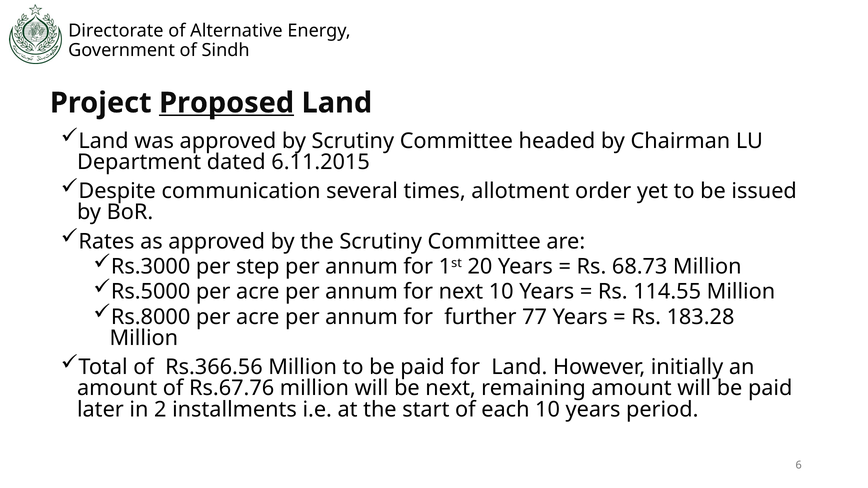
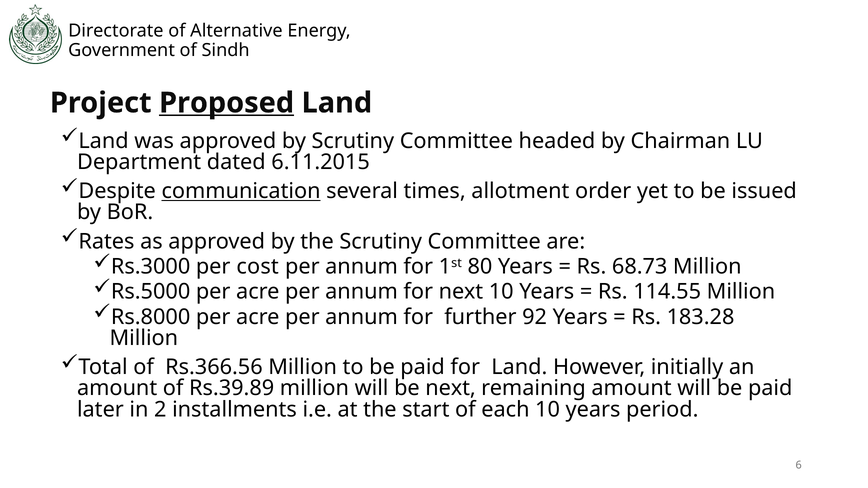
communication underline: none -> present
step: step -> cost
20: 20 -> 80
77: 77 -> 92
Rs.67.76: Rs.67.76 -> Rs.39.89
